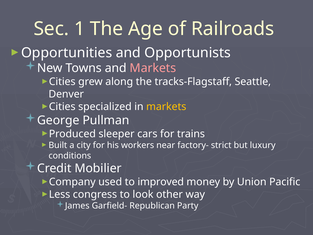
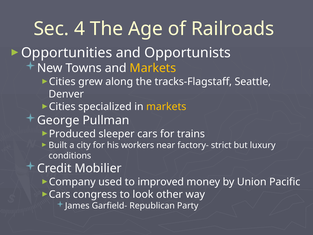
1: 1 -> 4
Markets at (153, 68) colour: pink -> yellow
Less at (60, 194): Less -> Cars
